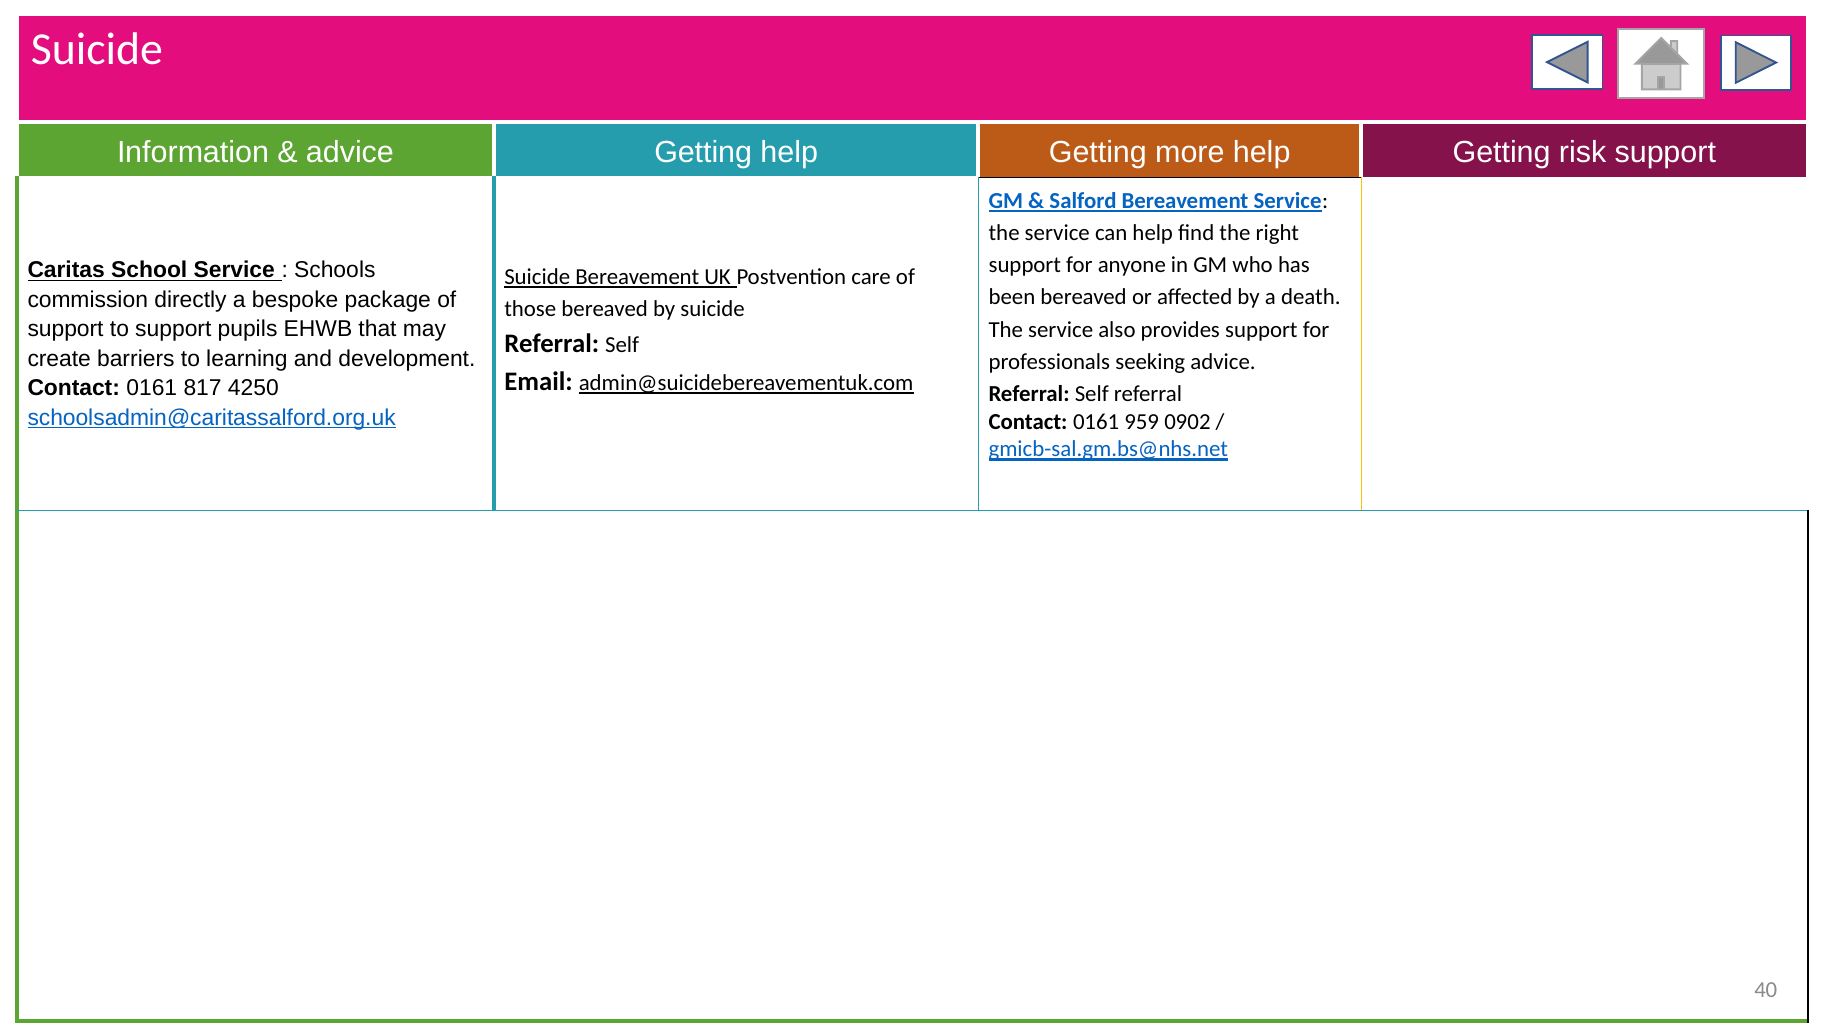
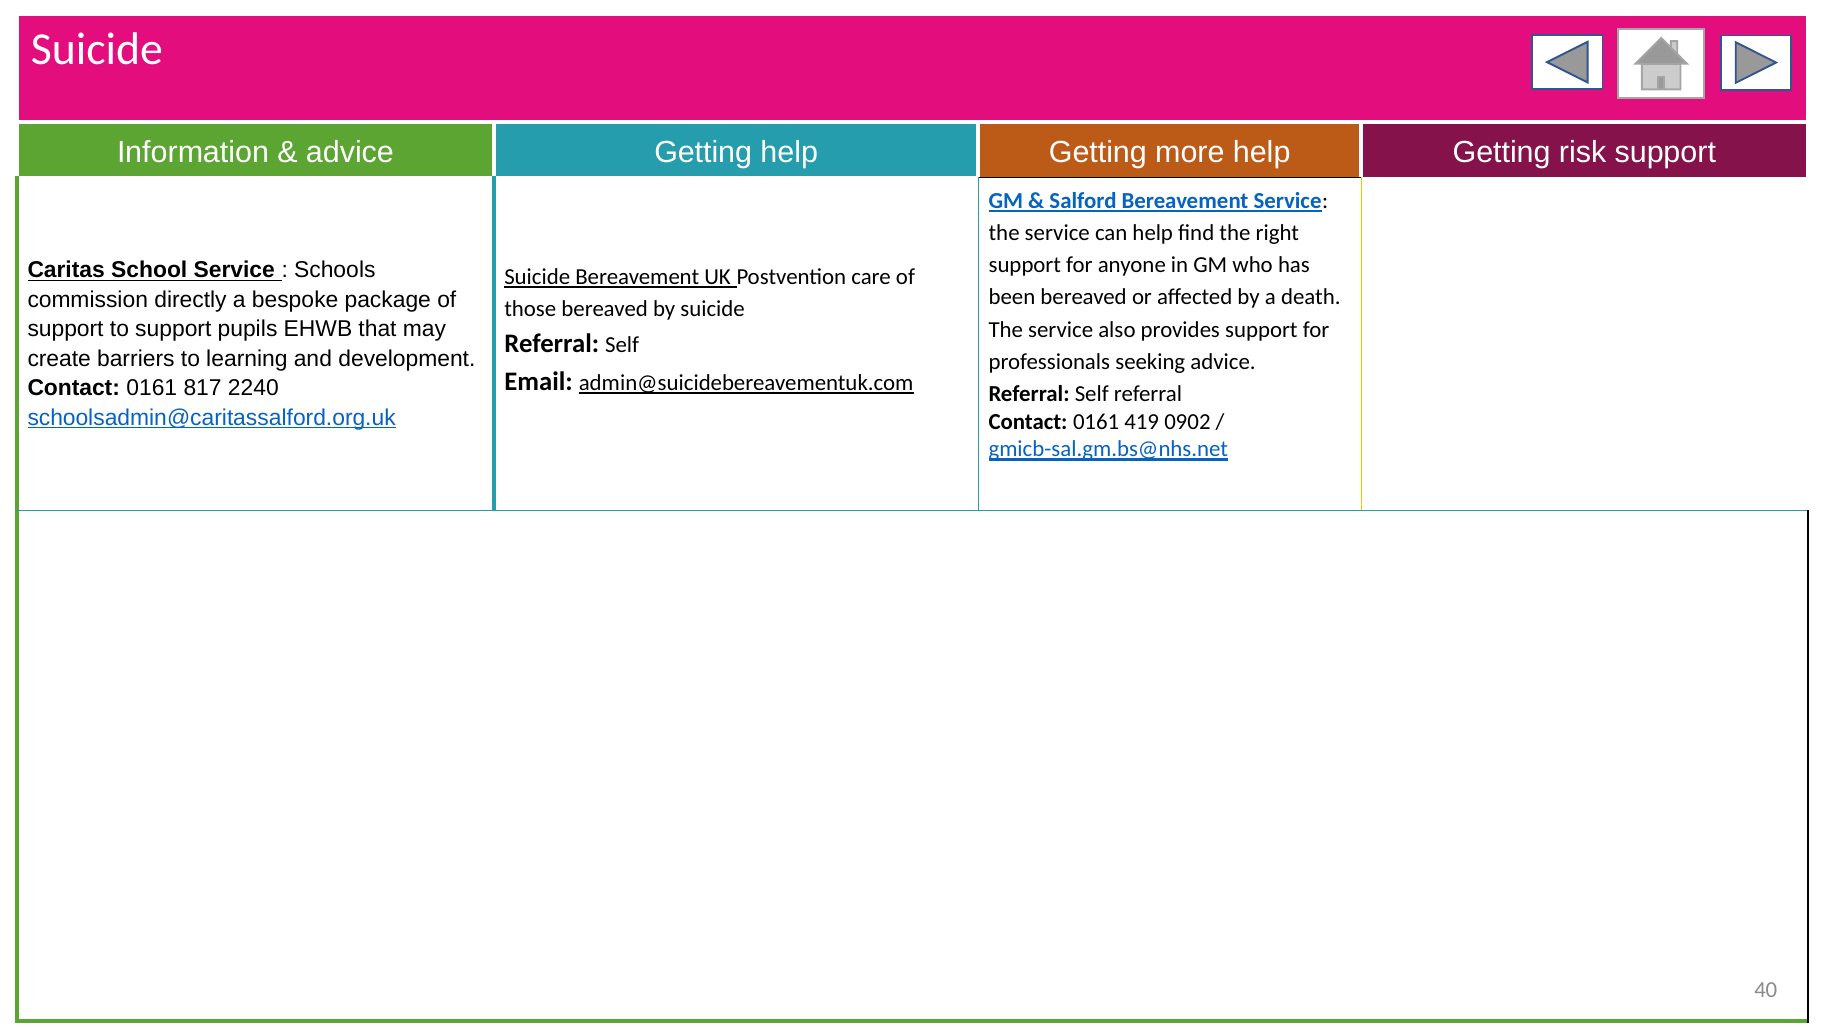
4250: 4250 -> 2240
959: 959 -> 419
